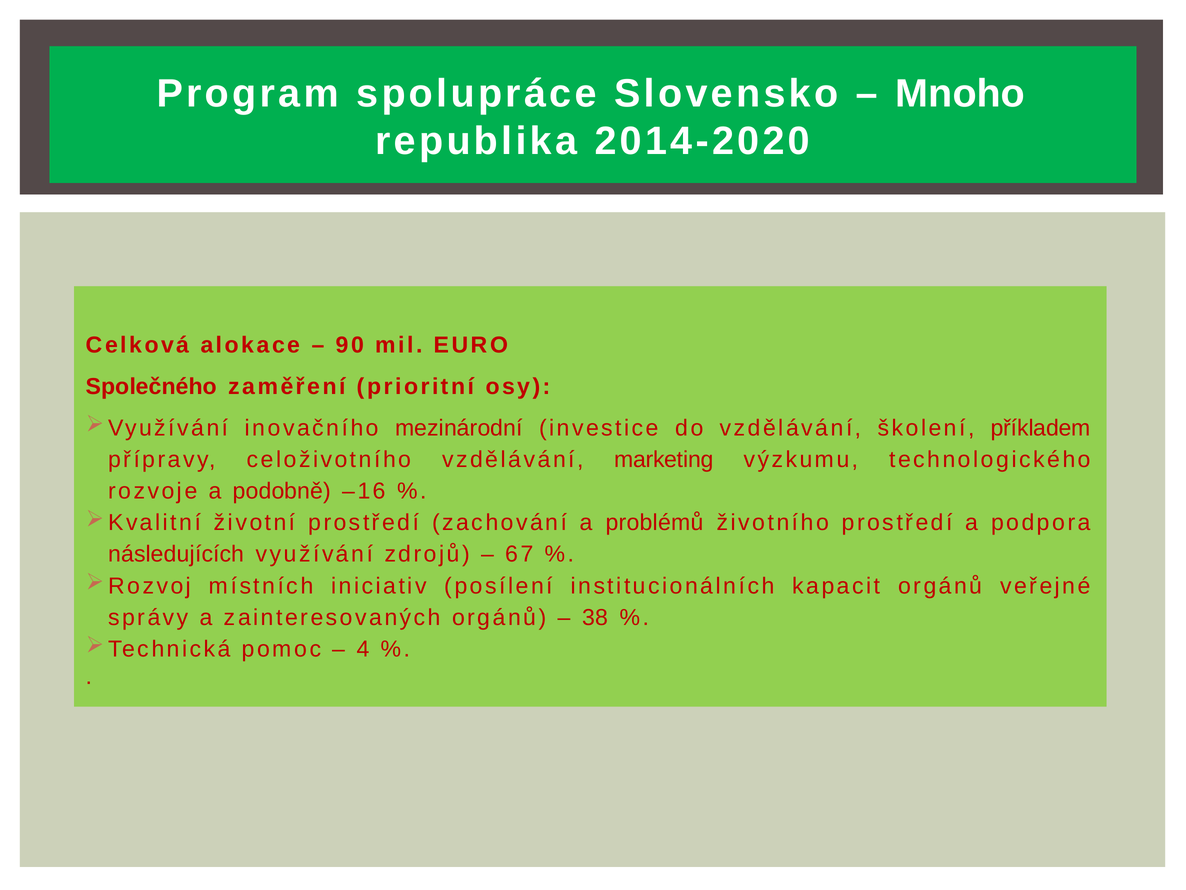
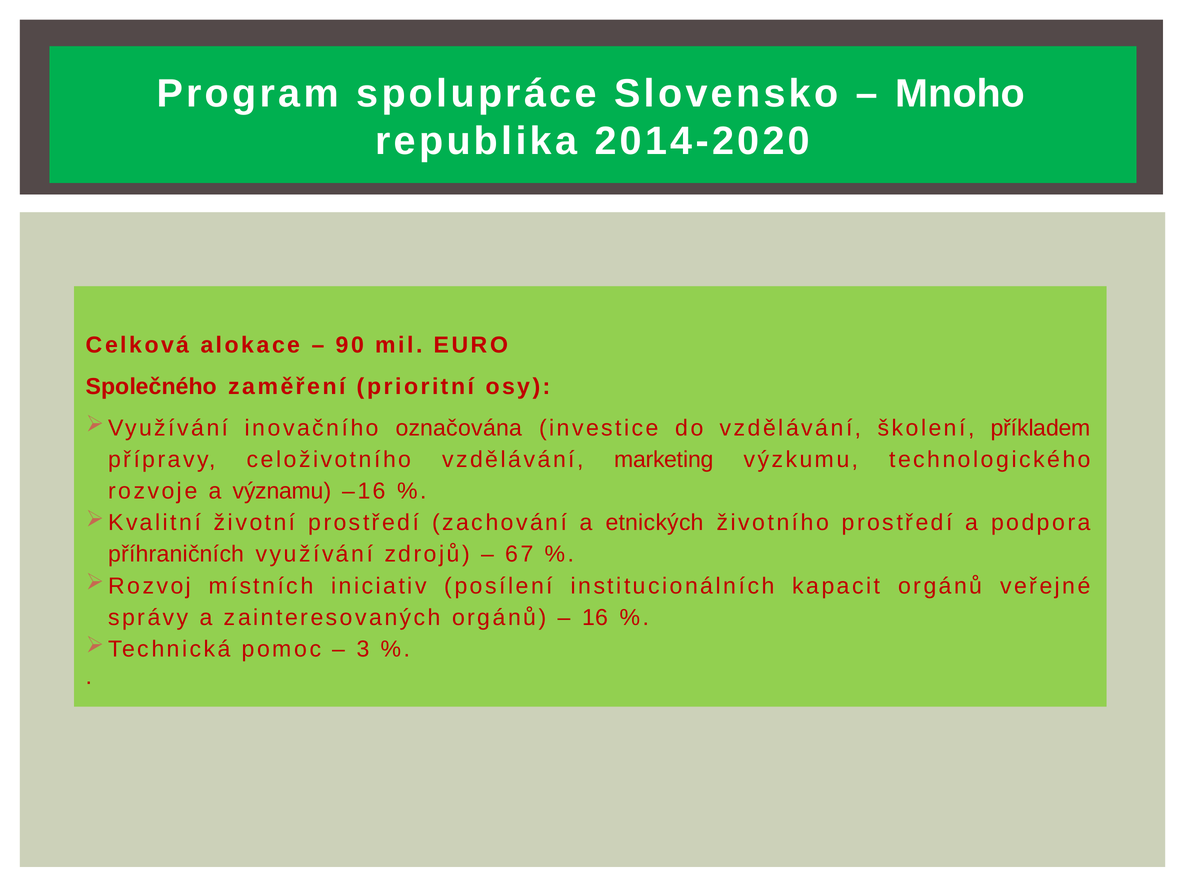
mezinárodní: mezinárodní -> označována
podobně: podobně -> významu
problémů: problémů -> etnických
následujících: následujících -> příhraničních
38: 38 -> 16
4: 4 -> 3
